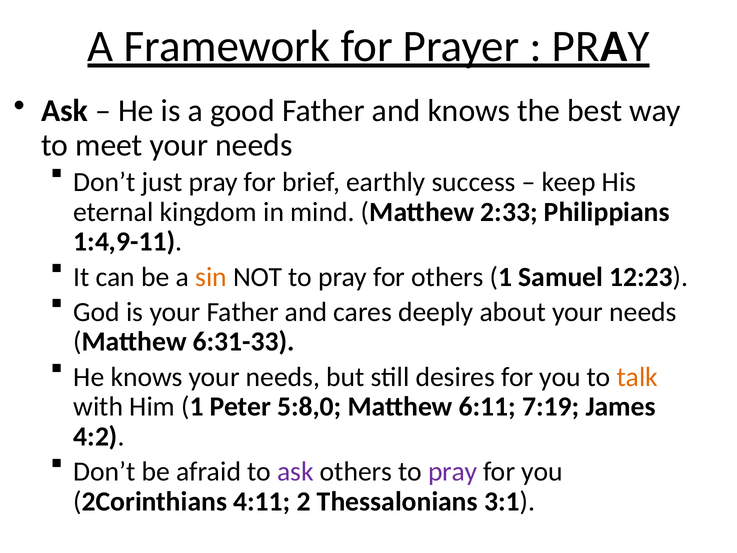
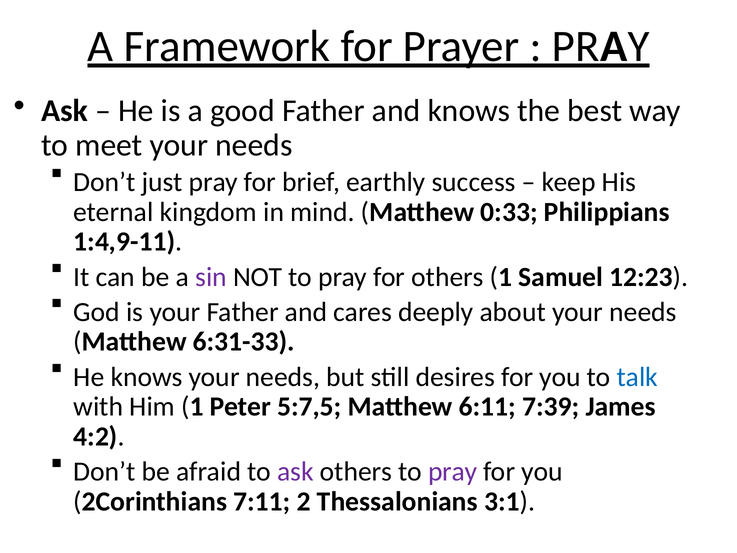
2:33: 2:33 -> 0:33
sin colour: orange -> purple
talk colour: orange -> blue
5:8,0: 5:8,0 -> 5:7,5
7:19: 7:19 -> 7:39
4:11: 4:11 -> 7:11
